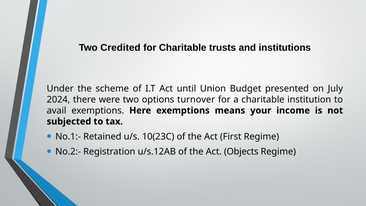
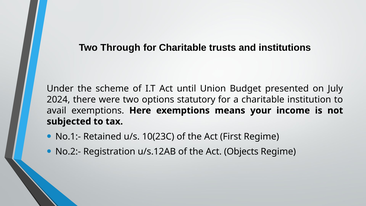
Credited: Credited -> Through
turnover: turnover -> statutory
